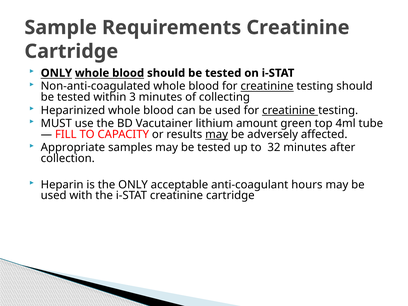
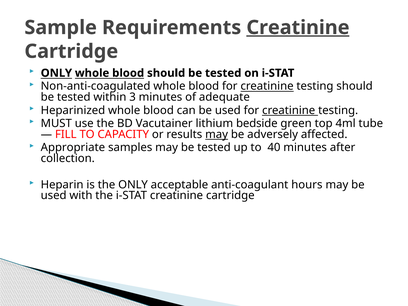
Creatinine at (298, 28) underline: none -> present
collecting: collecting -> adequate
amount: amount -> bedside
32: 32 -> 40
